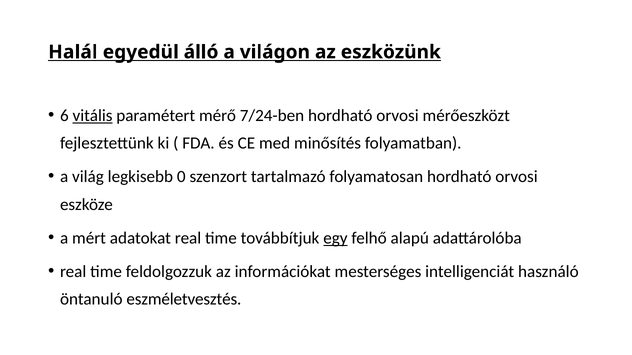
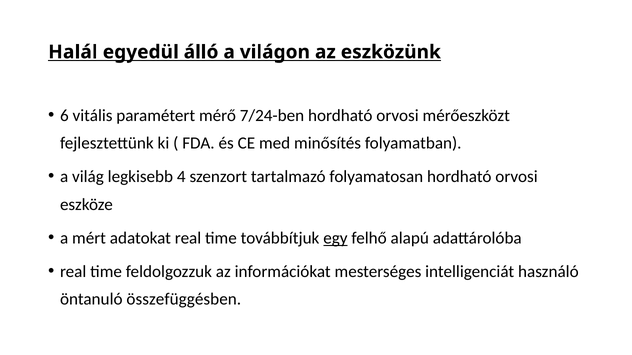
vitális underline: present -> none
0: 0 -> 4
eszméletvesztés: eszméletvesztés -> összefüggésben
